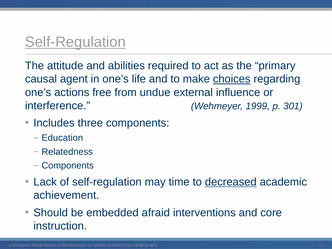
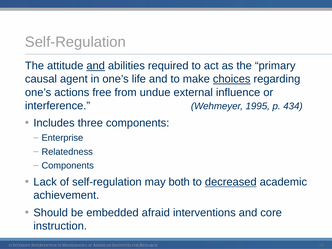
Self-Regulation at (75, 42) underline: present -> none
and at (96, 66) underline: none -> present
1999: 1999 -> 1995
301: 301 -> 434
Education: Education -> Enterprise
time: time -> both
